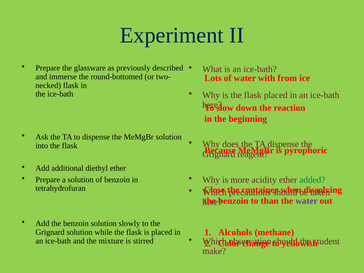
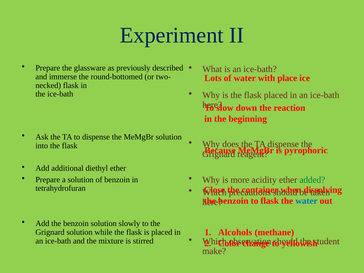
from: from -> place
to than: than -> flask
water at (307, 201) colour: purple -> blue
